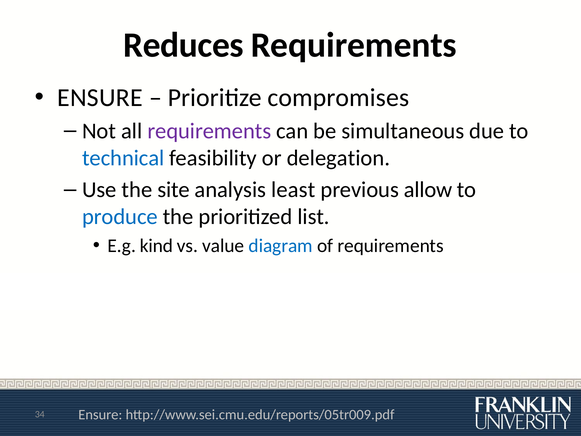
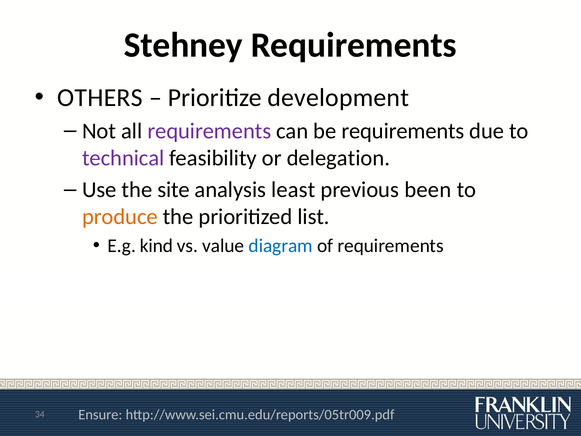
Reduces: Reduces -> Stehney
ENSURE at (100, 98): ENSURE -> OTHERS
compromises: compromises -> development
be simultaneous: simultaneous -> requirements
technical colour: blue -> purple
allow: allow -> been
produce colour: blue -> orange
